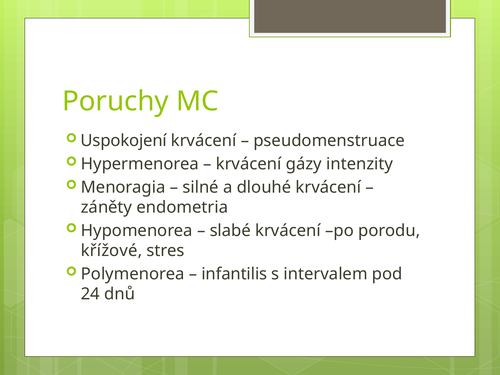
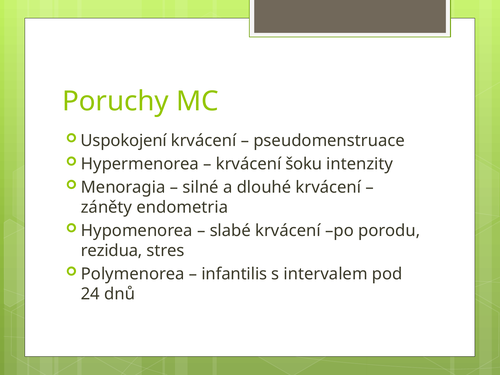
gázy: gázy -> šoku
křížové: křížové -> rezidua
